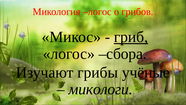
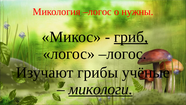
грибов: грибов -> нужны
логос сбора: сбора -> логос
микологи underline: none -> present
